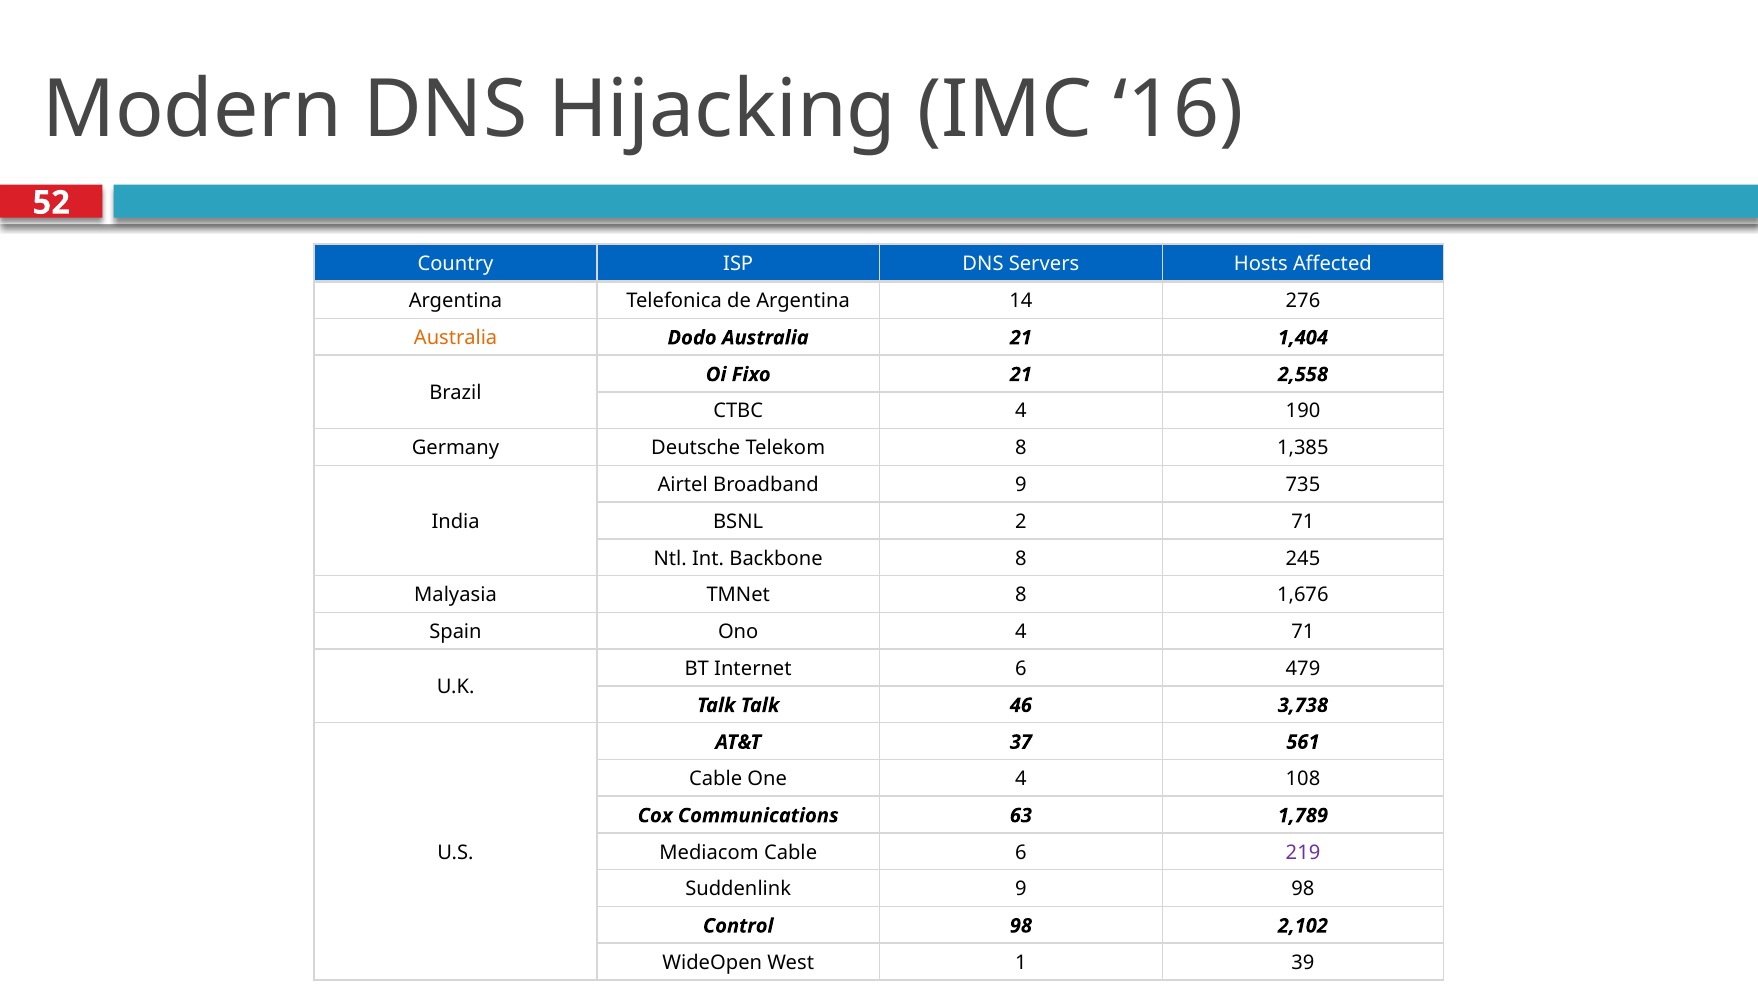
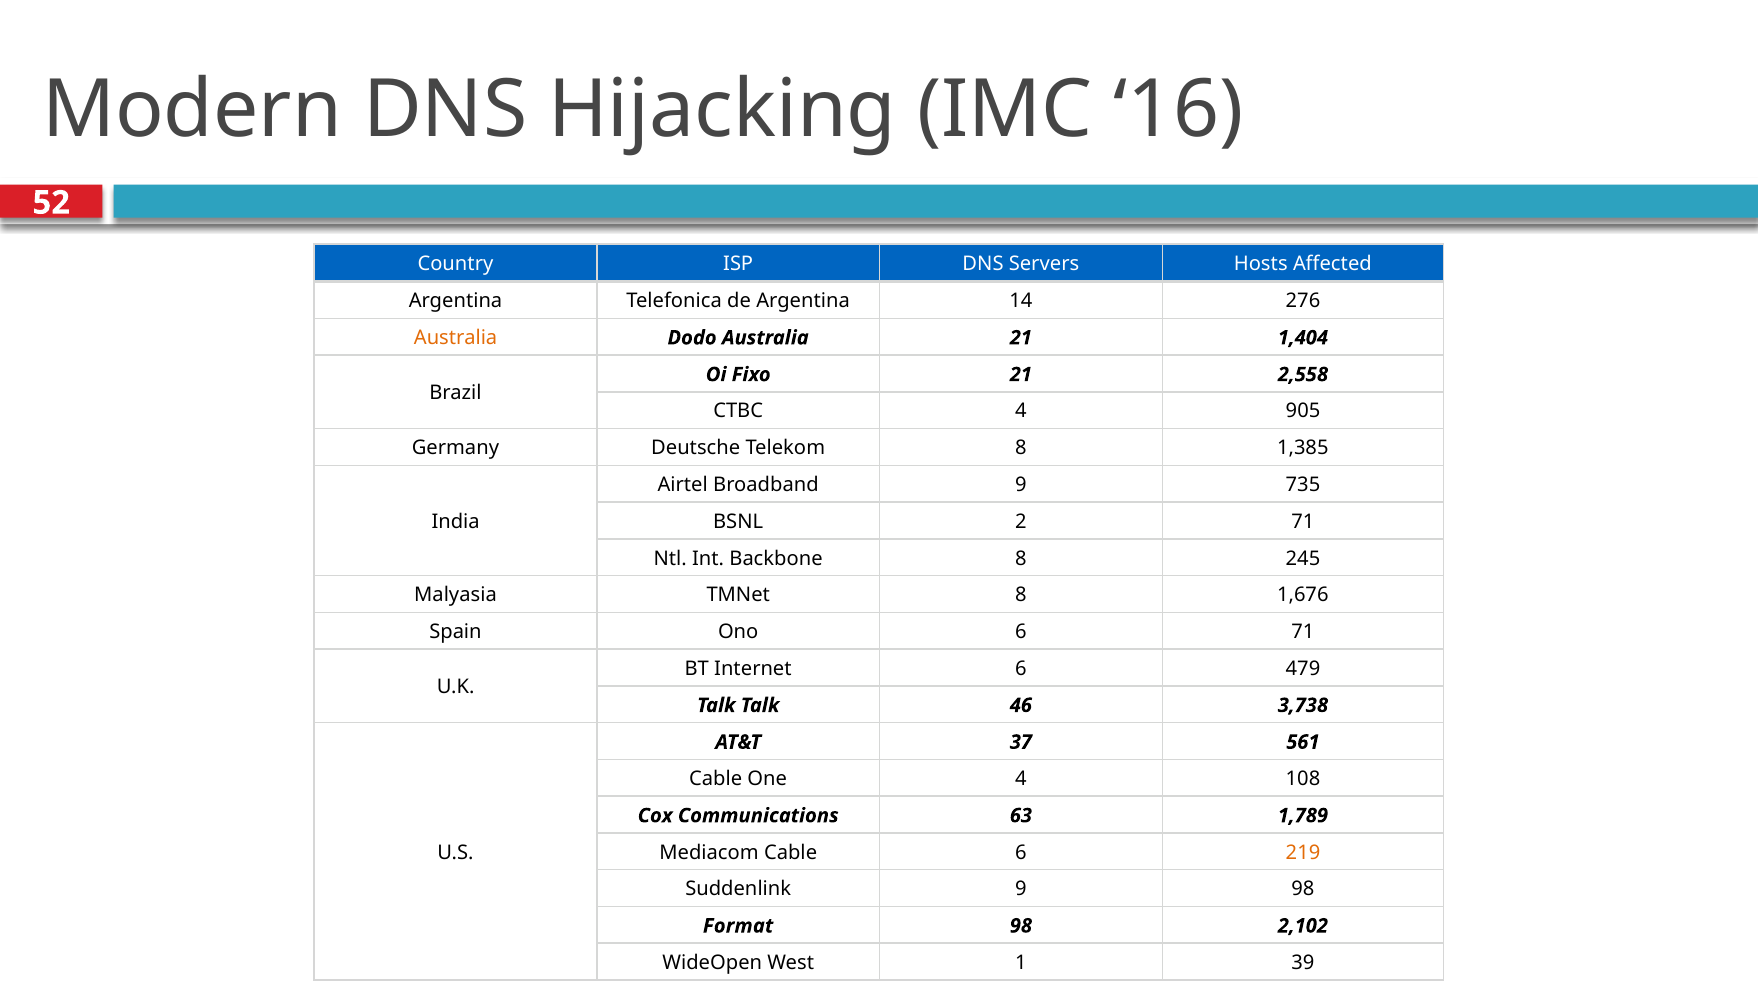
190: 190 -> 905
Ono 4: 4 -> 6
219 colour: purple -> orange
Control: Control -> Format
